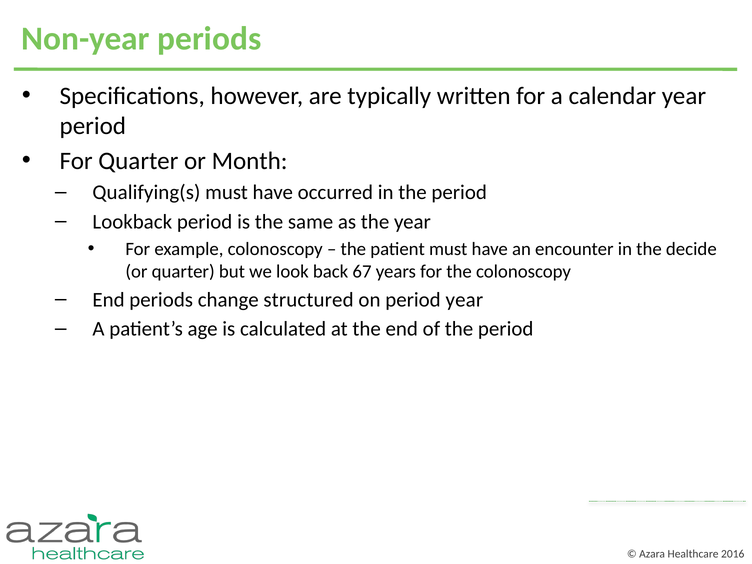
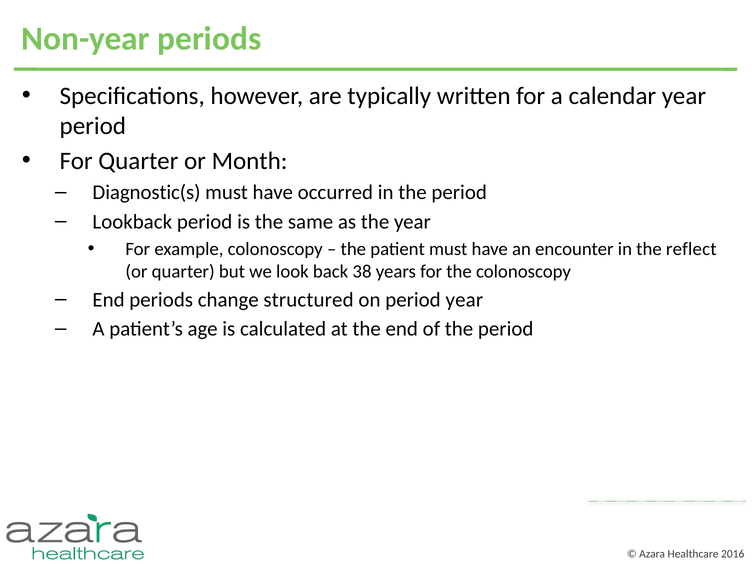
Qualifying(s: Qualifying(s -> Diagnostic(s
decide: decide -> reflect
67: 67 -> 38
